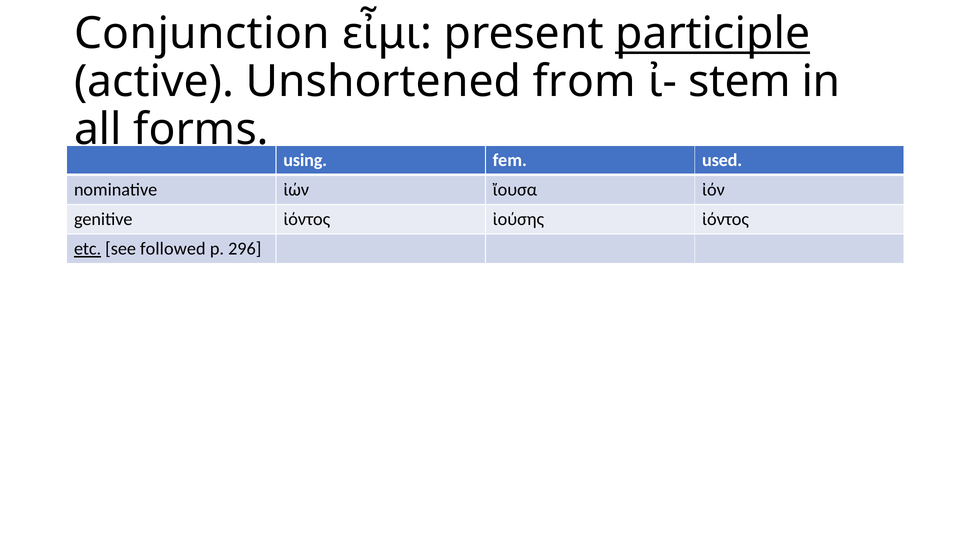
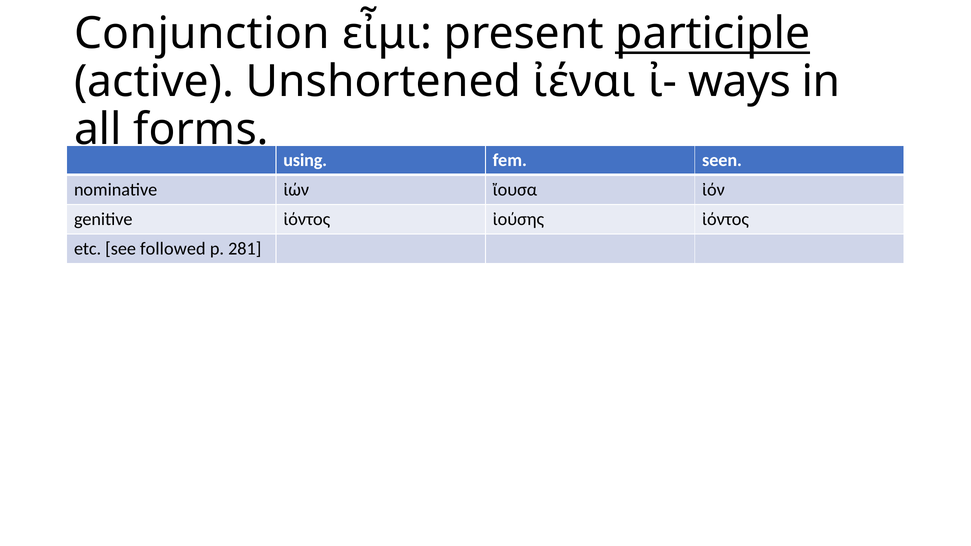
from: from -> ἰέναι
stem: stem -> ways
used: used -> seen
etc underline: present -> none
296: 296 -> 281
